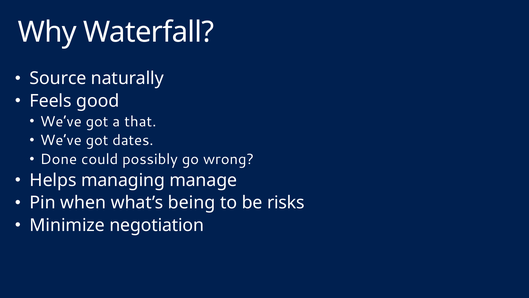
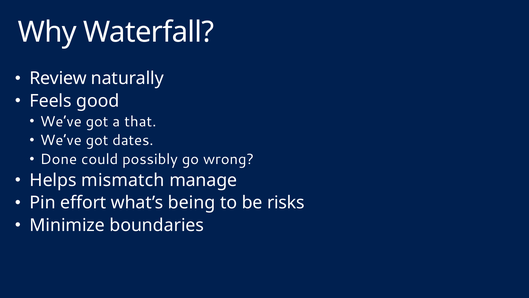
Source: Source -> Review
managing: managing -> mismatch
when: when -> effort
negotiation: negotiation -> boundaries
